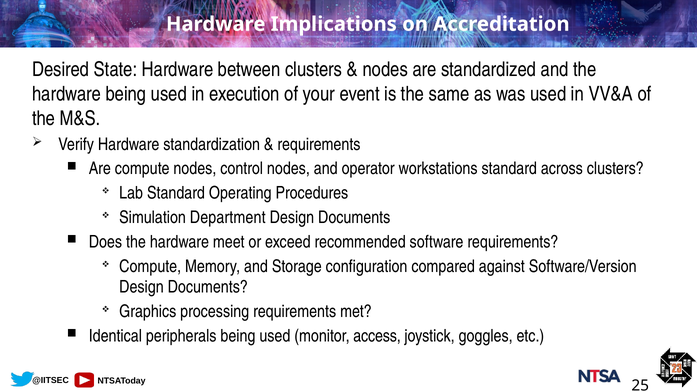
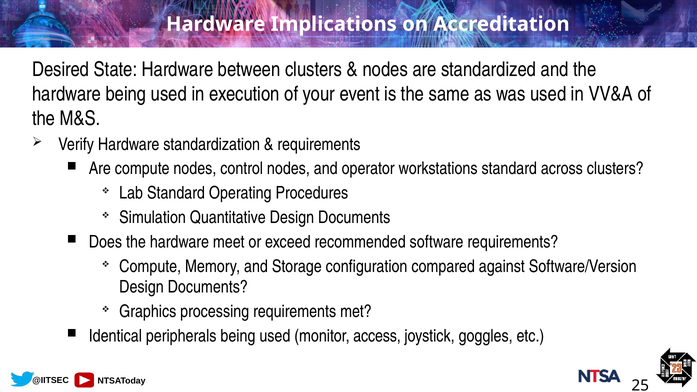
Department: Department -> Quantitative
